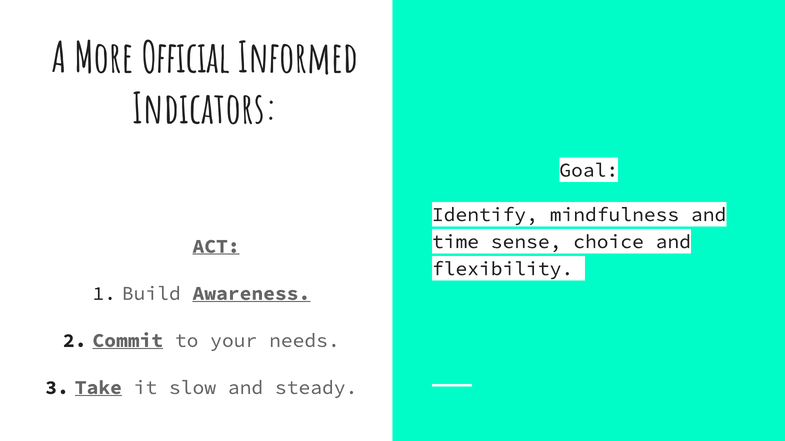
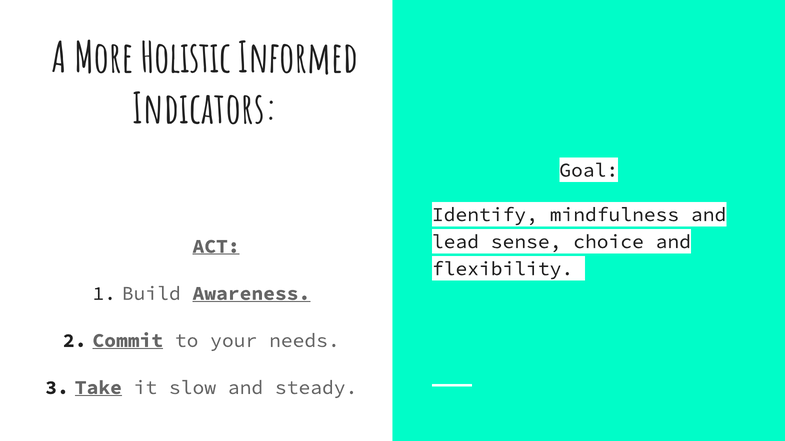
Official: Official -> Holistic
time: time -> lead
